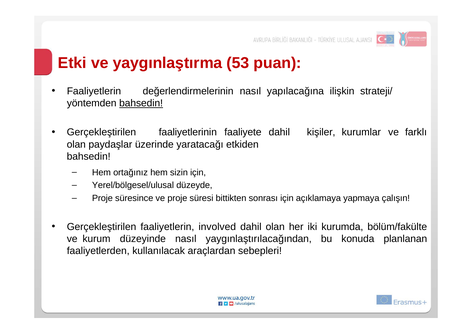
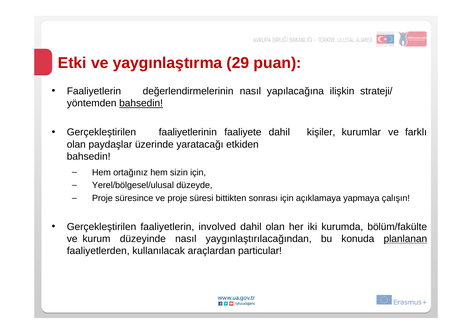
53: 53 -> 29
planlanan underline: none -> present
sebepleri: sebepleri -> particular
